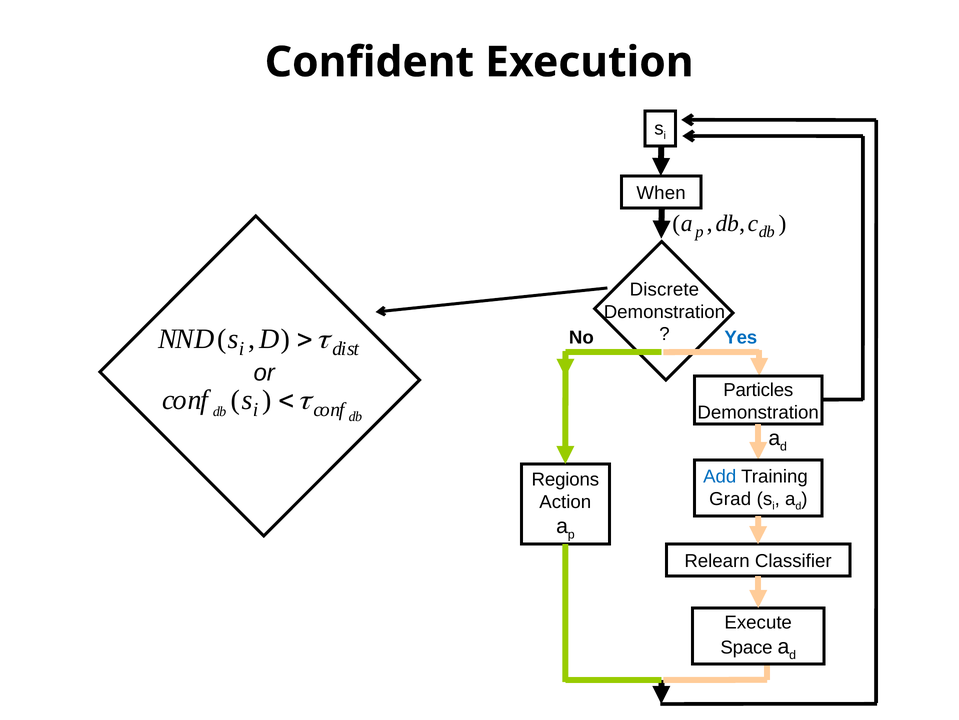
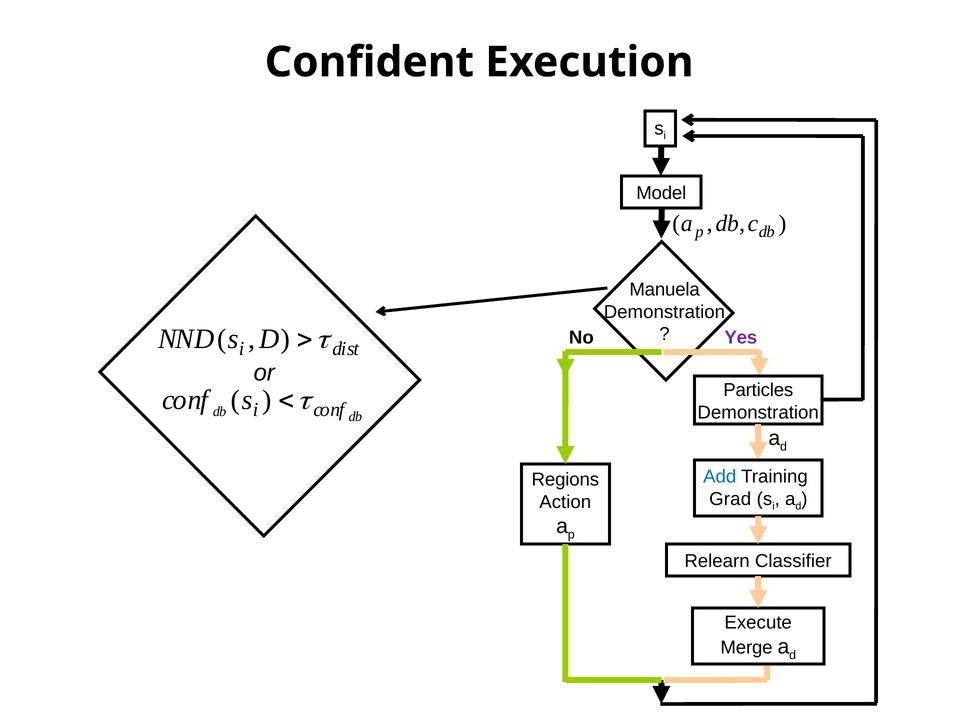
When: When -> Model
Discrete: Discrete -> Manuela
Yes colour: blue -> purple
Space: Space -> Merge
